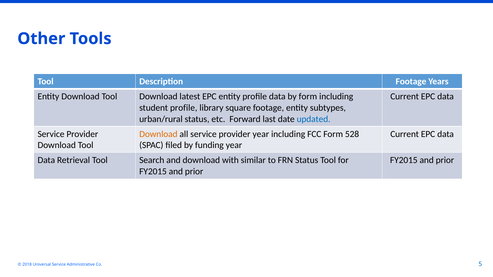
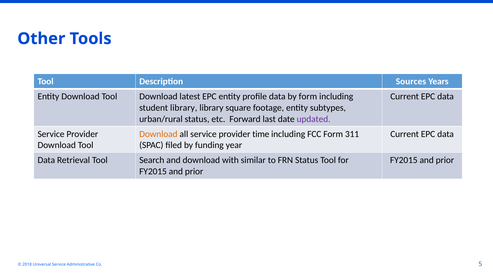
Description Footage: Footage -> Sources
student profile: profile -> library
updated colour: blue -> purple
provider year: year -> time
528: 528 -> 311
